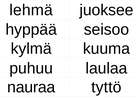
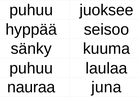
lehmä at (31, 10): lehmä -> puhuu
kylmä: kylmä -> sänky
tyttö: tyttö -> juna
